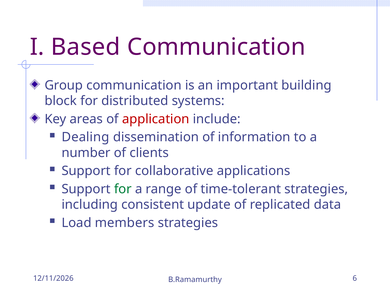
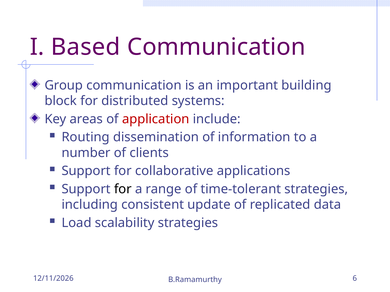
Dealing: Dealing -> Routing
for at (123, 189) colour: green -> black
members: members -> scalability
